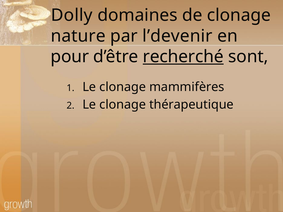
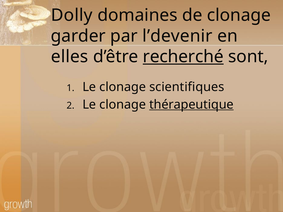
nature: nature -> garder
pour: pour -> elles
mammifères: mammifères -> scientifiques
thérapeutique underline: none -> present
